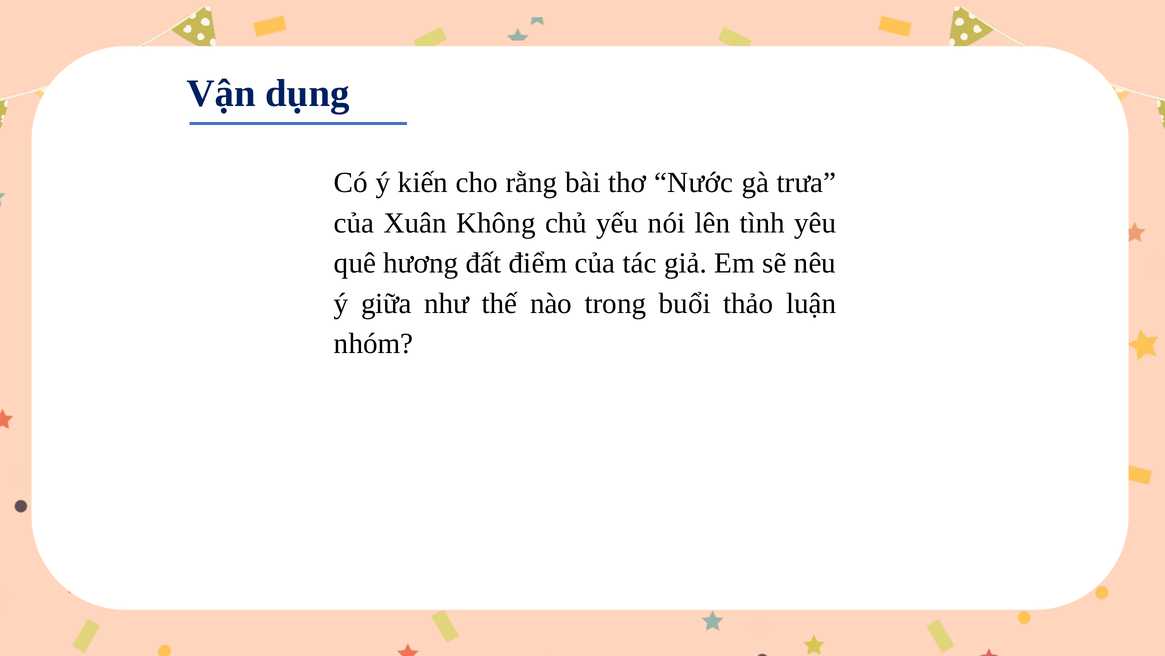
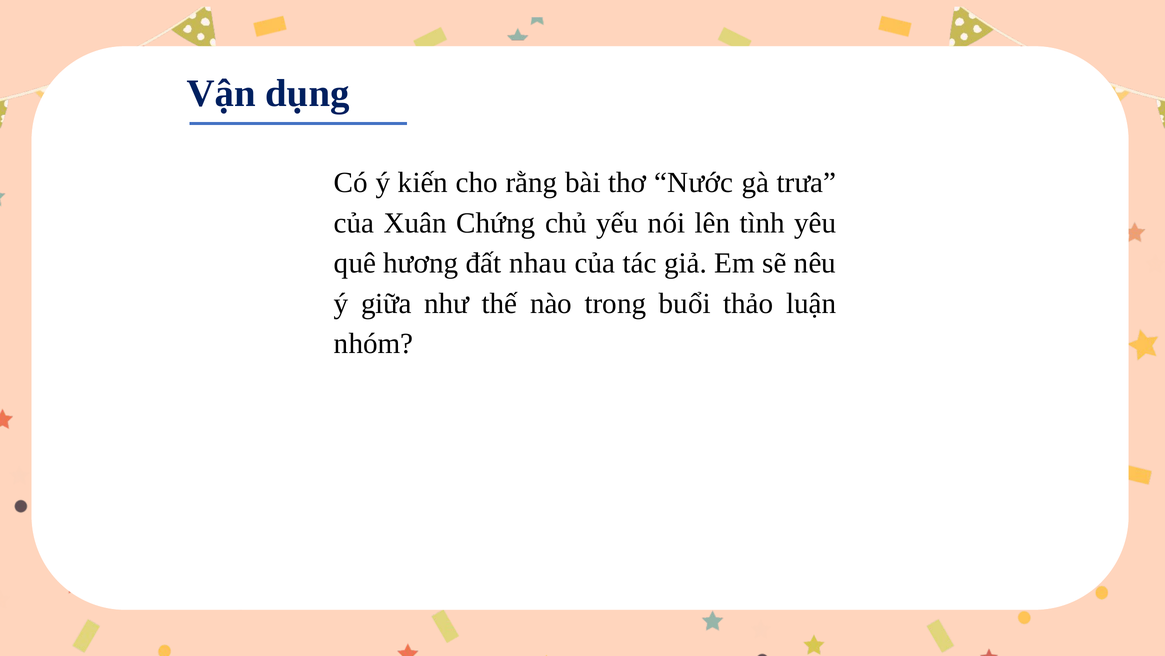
Không: Không -> Chứng
điểm: điểm -> nhau
